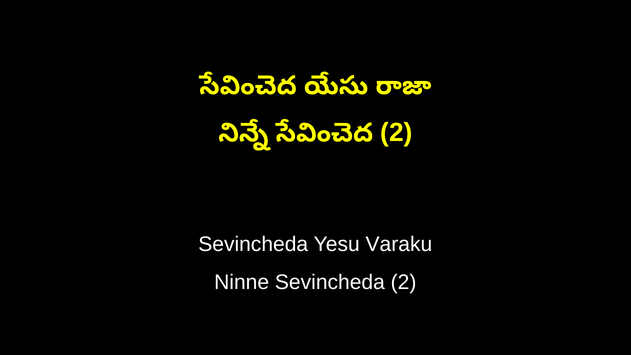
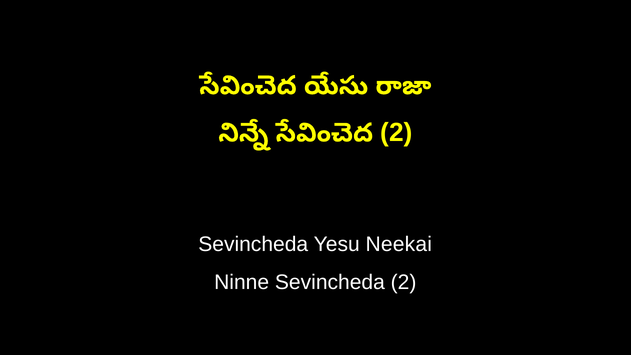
Varaku: Varaku -> Neekai
